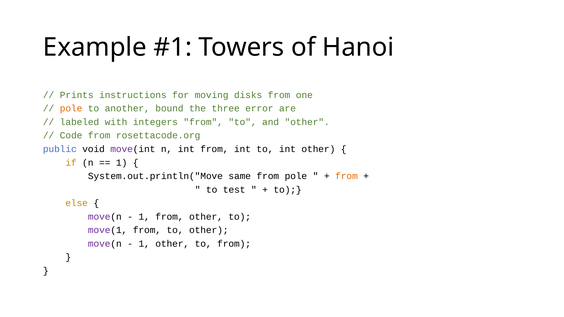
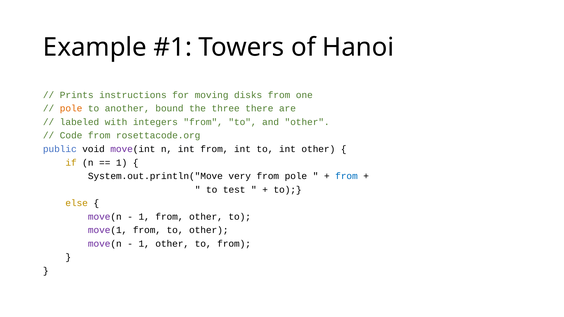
error: error -> there
same: same -> very
from at (346, 176) colour: orange -> blue
